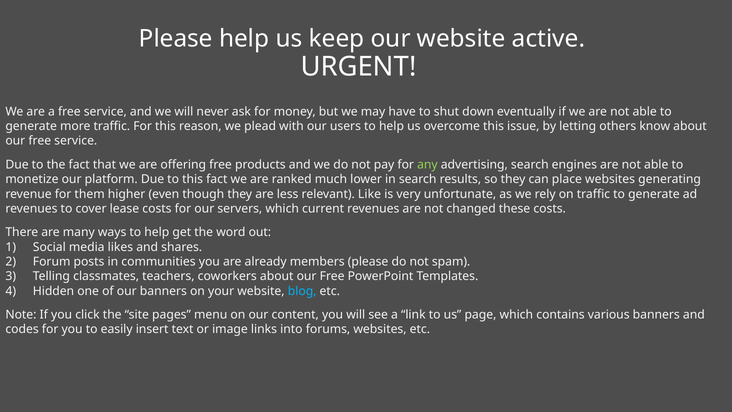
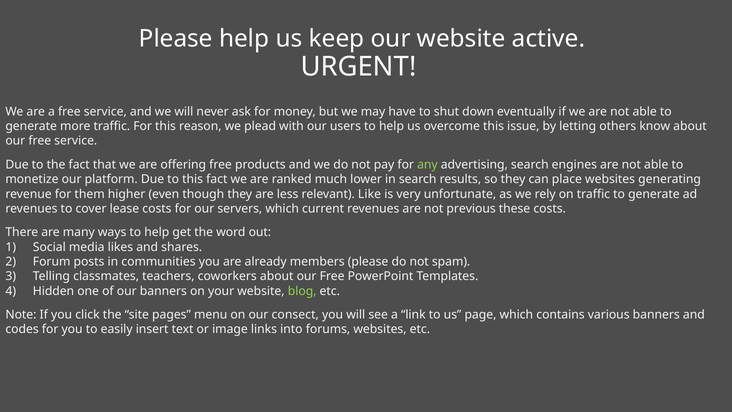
changed: changed -> previous
blog colour: light blue -> light green
content: content -> consect
